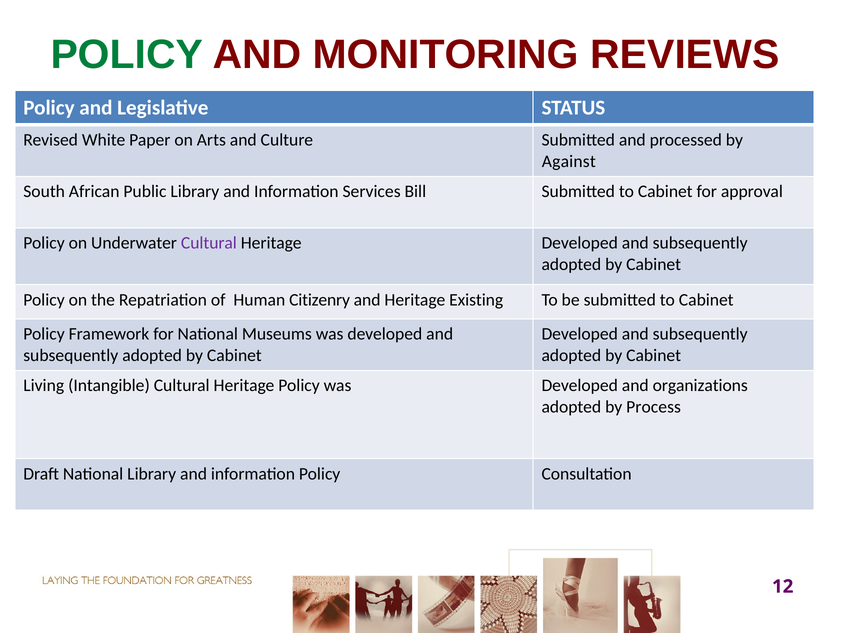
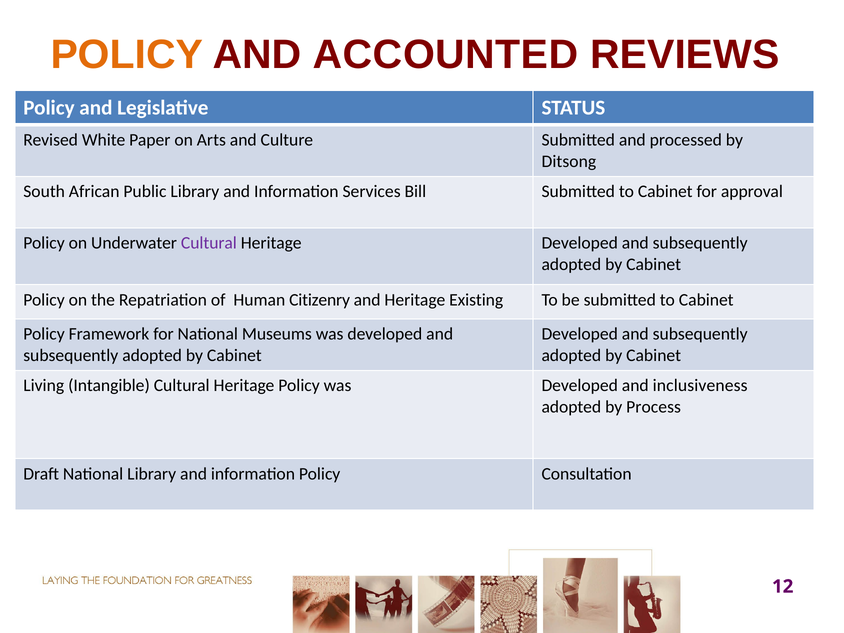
POLICY at (127, 55) colour: green -> orange
MONITORING: MONITORING -> ACCOUNTED
Against: Against -> Ditsong
organizations: organizations -> inclusiveness
